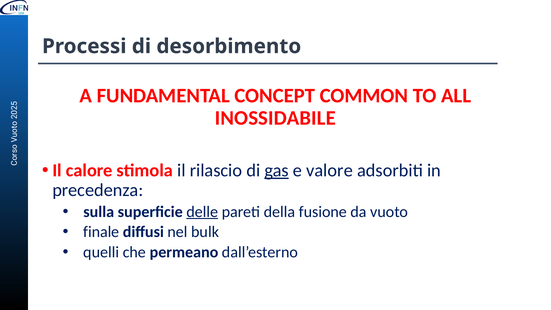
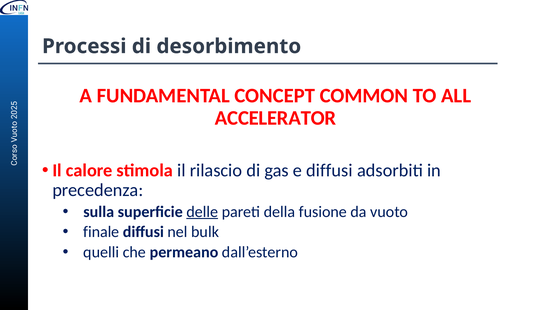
INOSSIDABILE: INOSSIDABILE -> ACCELERATOR
gas underline: present -> none
e valore: valore -> diffusi
